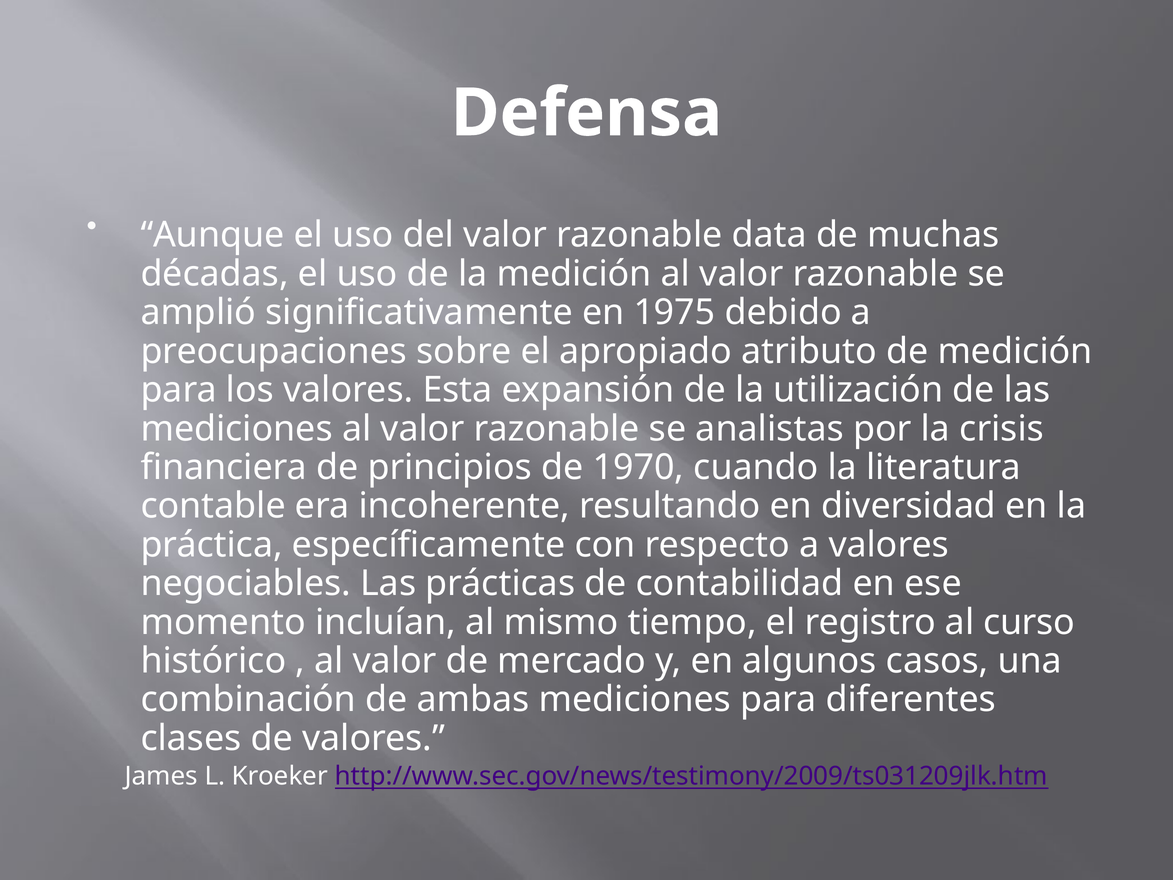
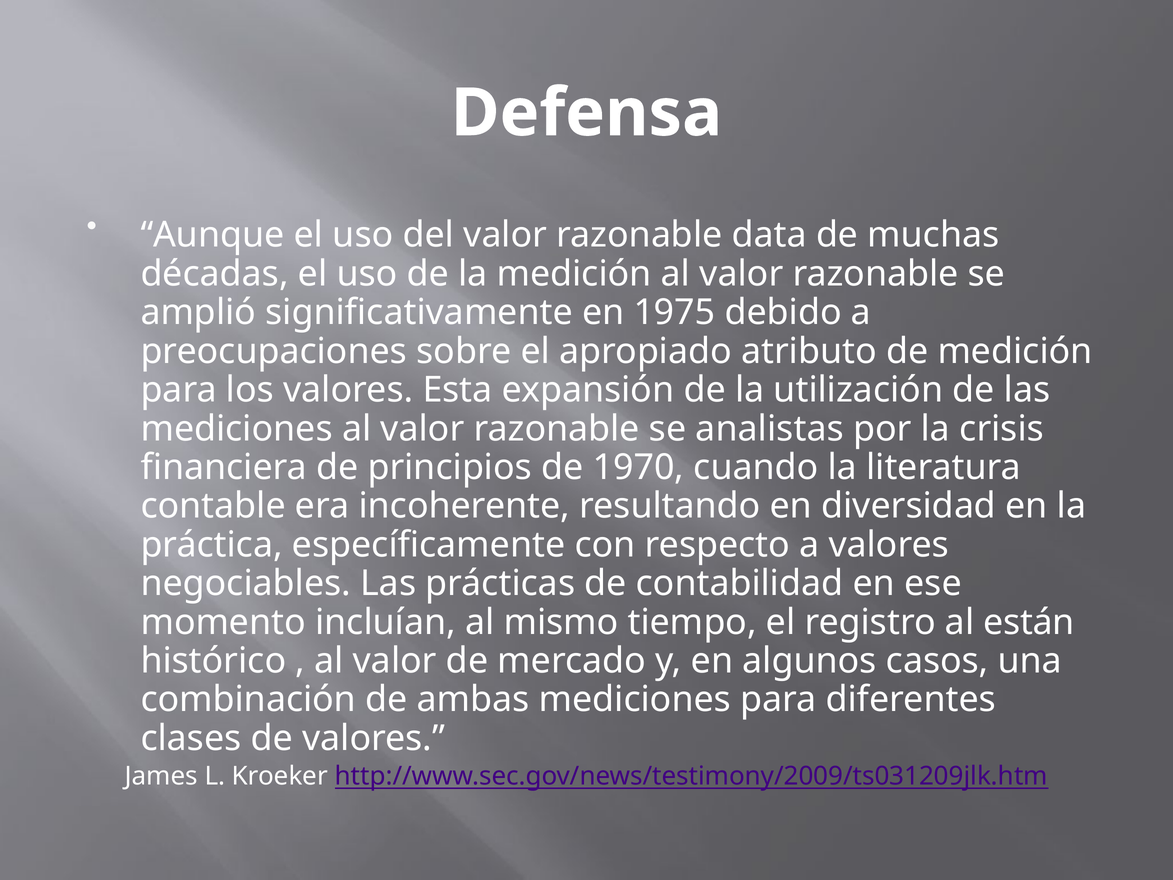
curso: curso -> están
